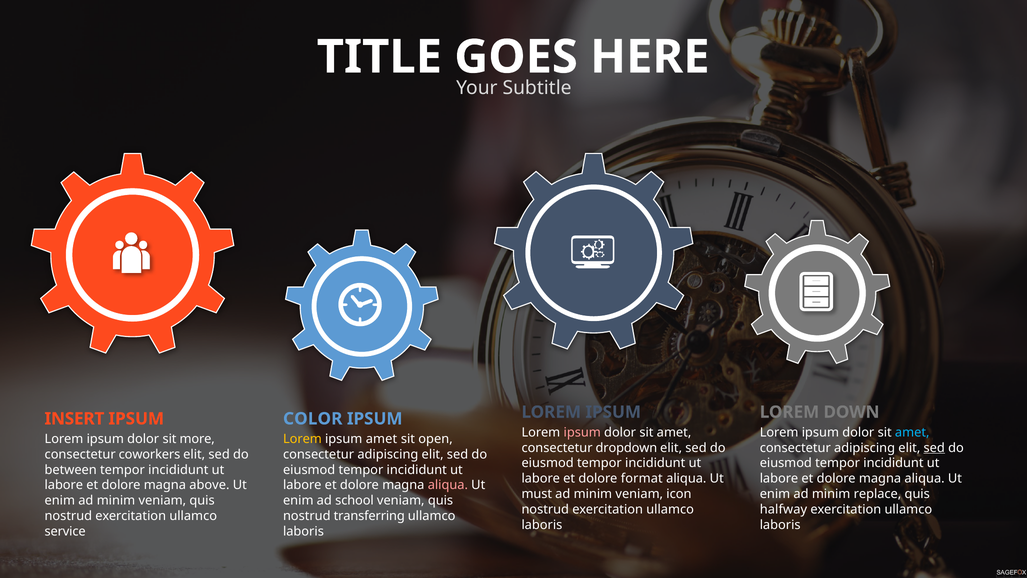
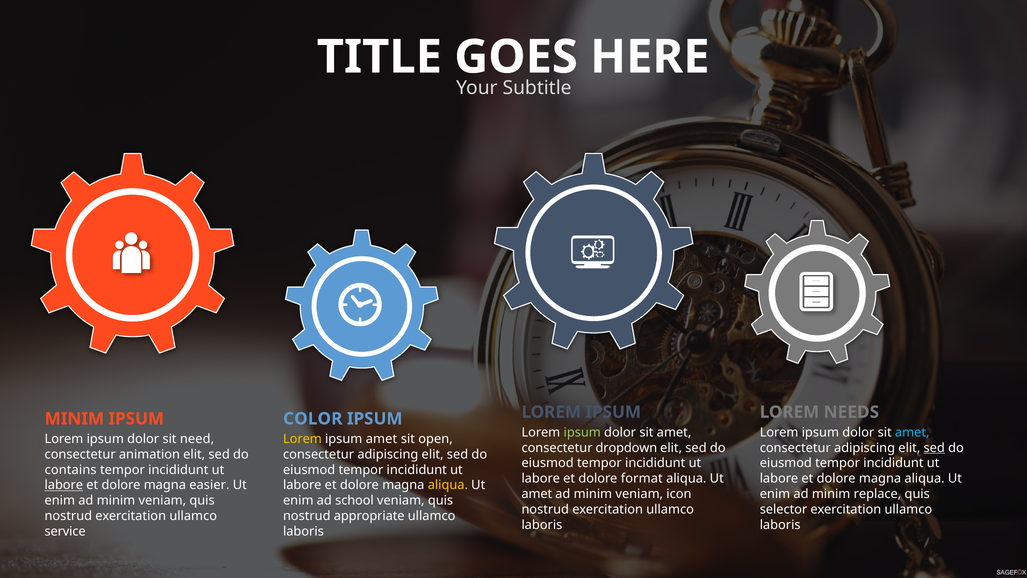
DOWN: DOWN -> NEEDS
INSERT at (74, 419): INSERT -> MINIM
ipsum at (582, 432) colour: pink -> light green
more: more -> need
coworkers: coworkers -> animation
between: between -> contains
labore at (64, 485) underline: none -> present
above: above -> easier
aliqua at (448, 485) colour: pink -> yellow
must at (537, 494): must -> amet
halfway: halfway -> selector
transferring: transferring -> appropriate
